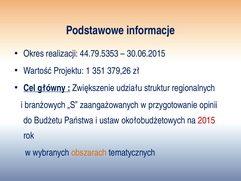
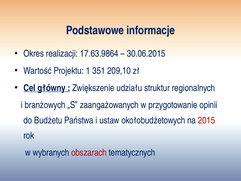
44.79.5353: 44.79.5353 -> 17.63.9864
379,26: 379,26 -> 209,10
obszarach colour: orange -> red
